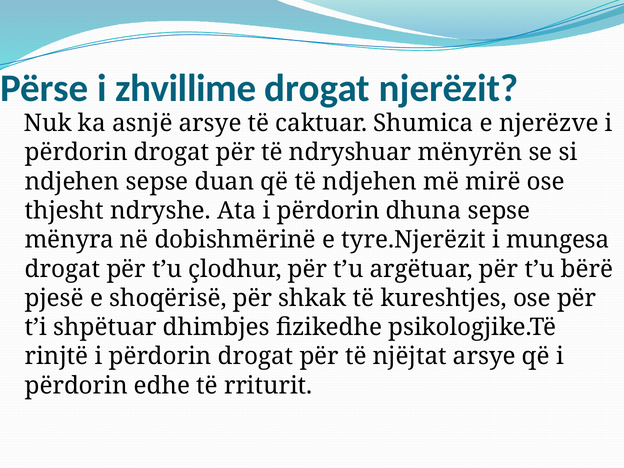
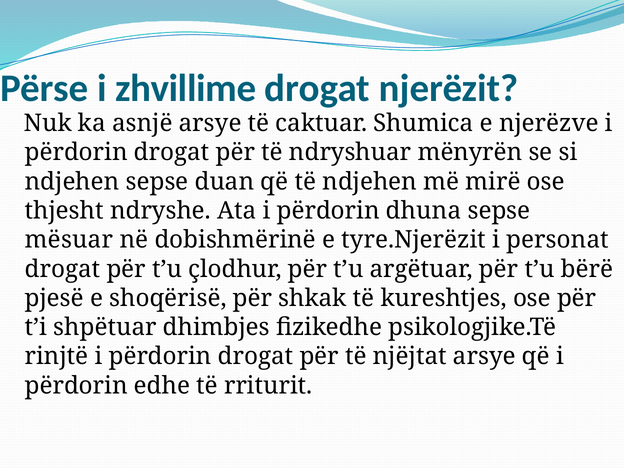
mënyra: mënyra -> mësuar
mungesa: mungesa -> personat
